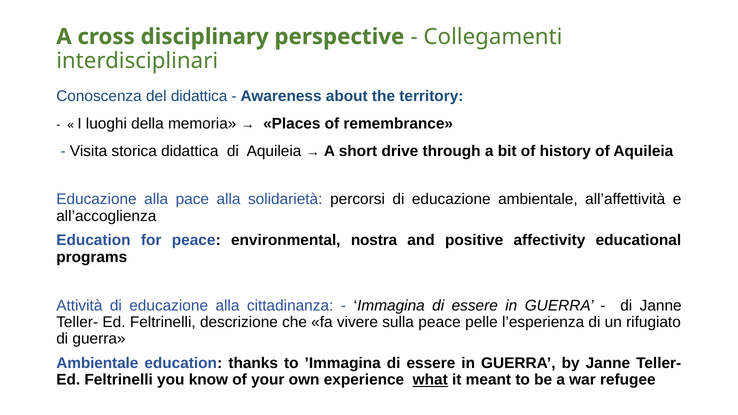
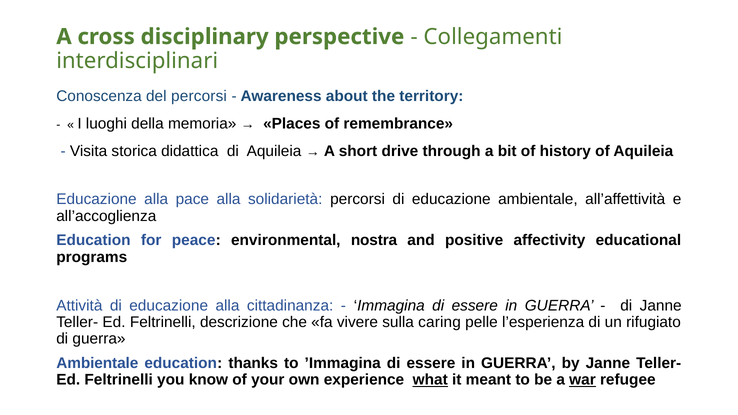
del didattica: didattica -> percorsi
sulla peace: peace -> caring
war underline: none -> present
